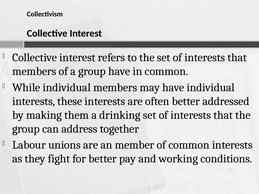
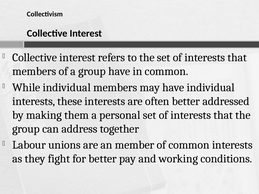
drinking: drinking -> personal
